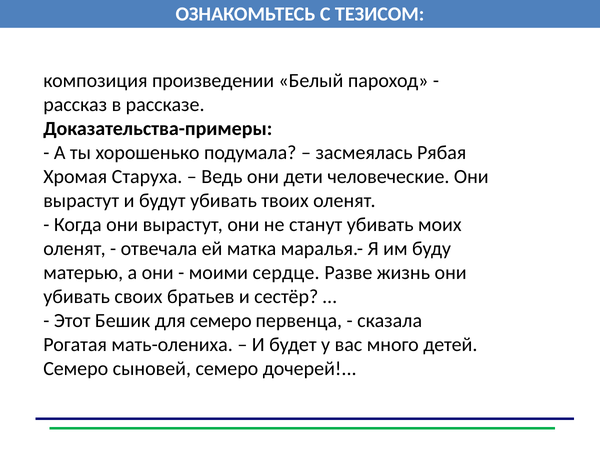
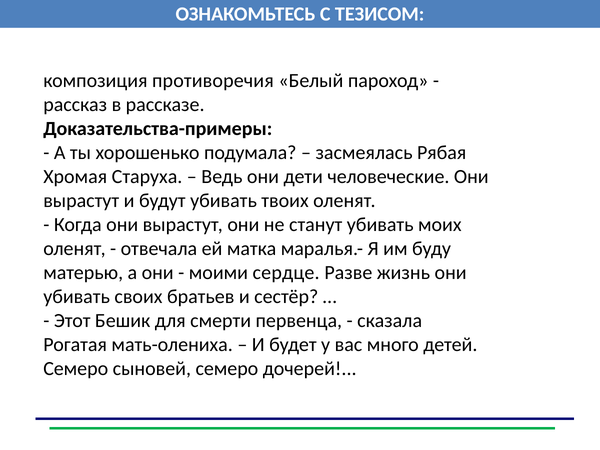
произведении: произведении -> противоречия
для семеро: семеро -> смерти
